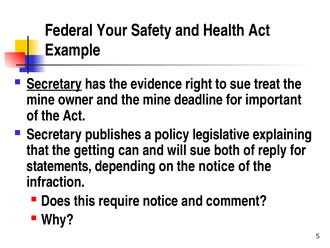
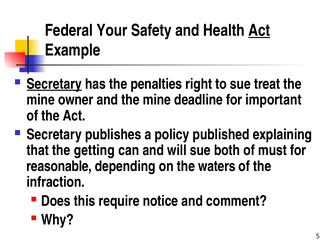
Act at (259, 30) underline: none -> present
evidence: evidence -> penalties
legislative: legislative -> published
reply: reply -> must
statements: statements -> reasonable
the notice: notice -> waters
